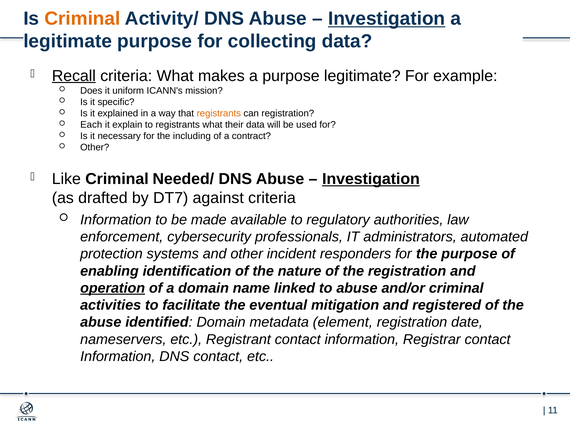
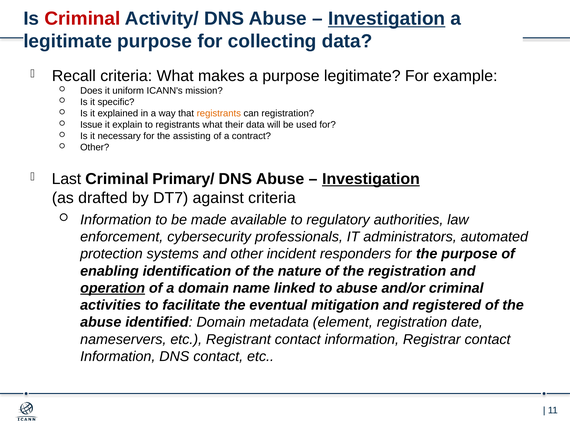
Criminal at (82, 18) colour: orange -> red
Recall underline: present -> none
Each: Each -> Issue
including: including -> assisting
Like: Like -> Last
Needed/: Needed/ -> Primary/
